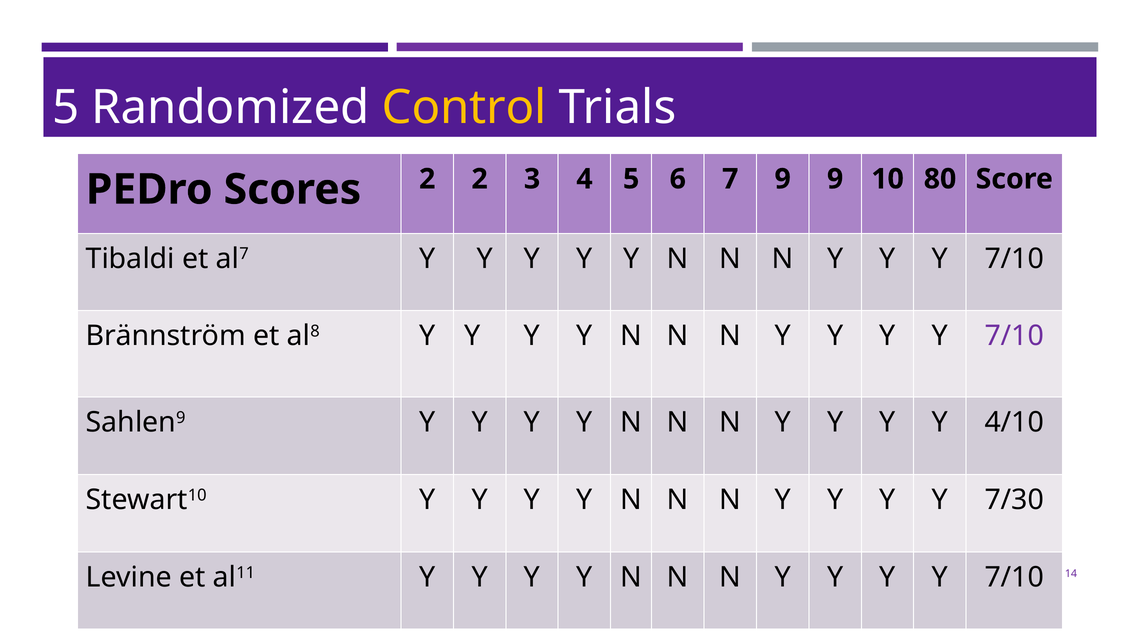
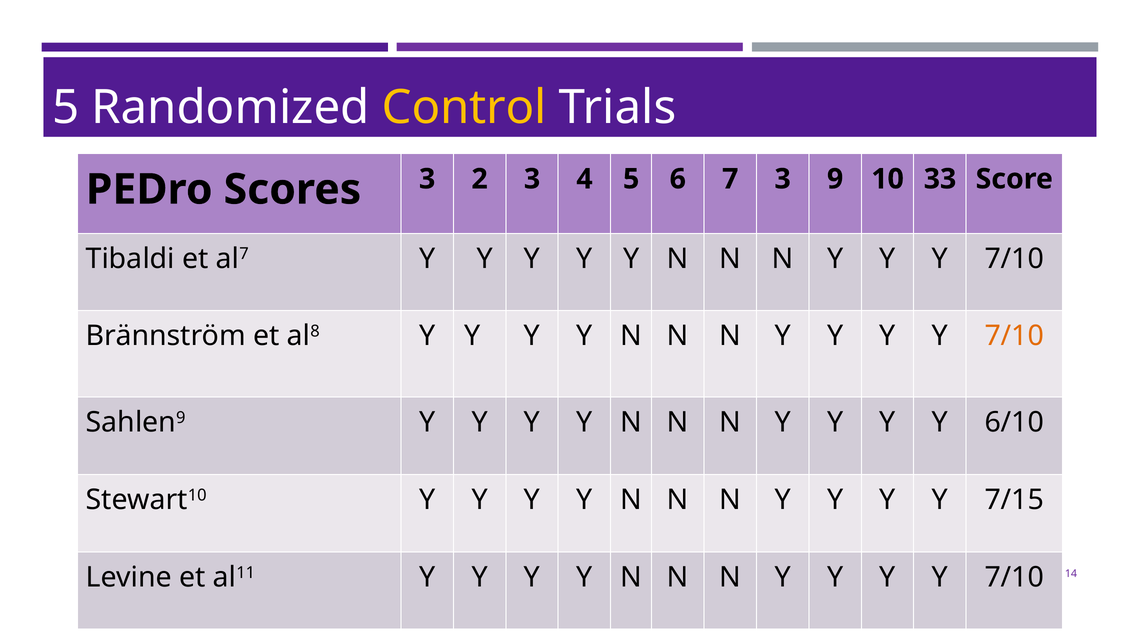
Scores 2: 2 -> 3
7 9: 9 -> 3
80: 80 -> 33
7/10 at (1014, 336) colour: purple -> orange
4/10: 4/10 -> 6/10
7/30: 7/30 -> 7/15
